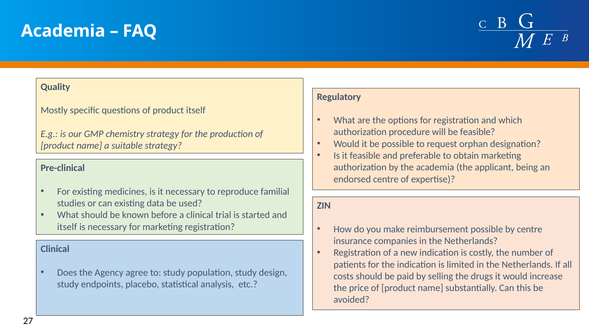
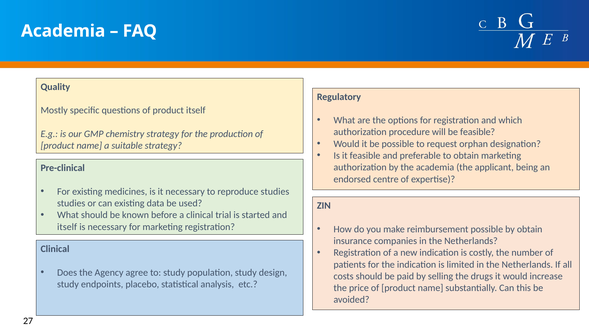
reproduce familial: familial -> studies
by centre: centre -> obtain
